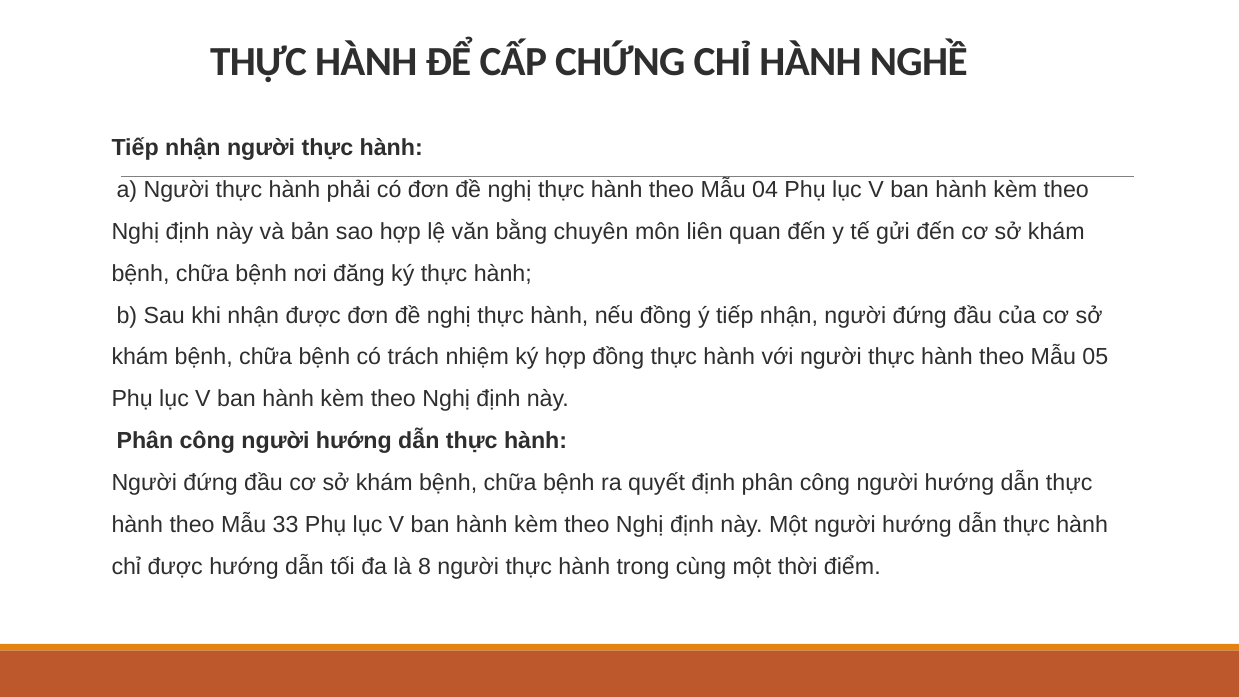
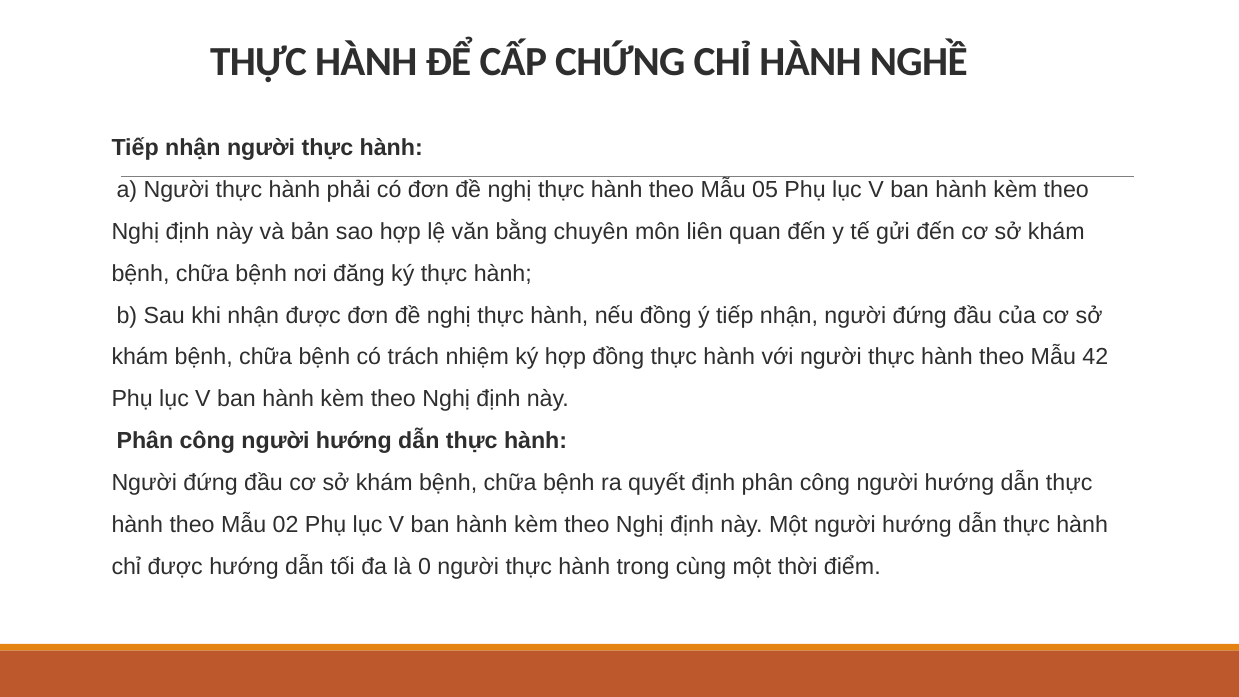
04: 04 -> 05
05: 05 -> 42
33: 33 -> 02
8: 8 -> 0
